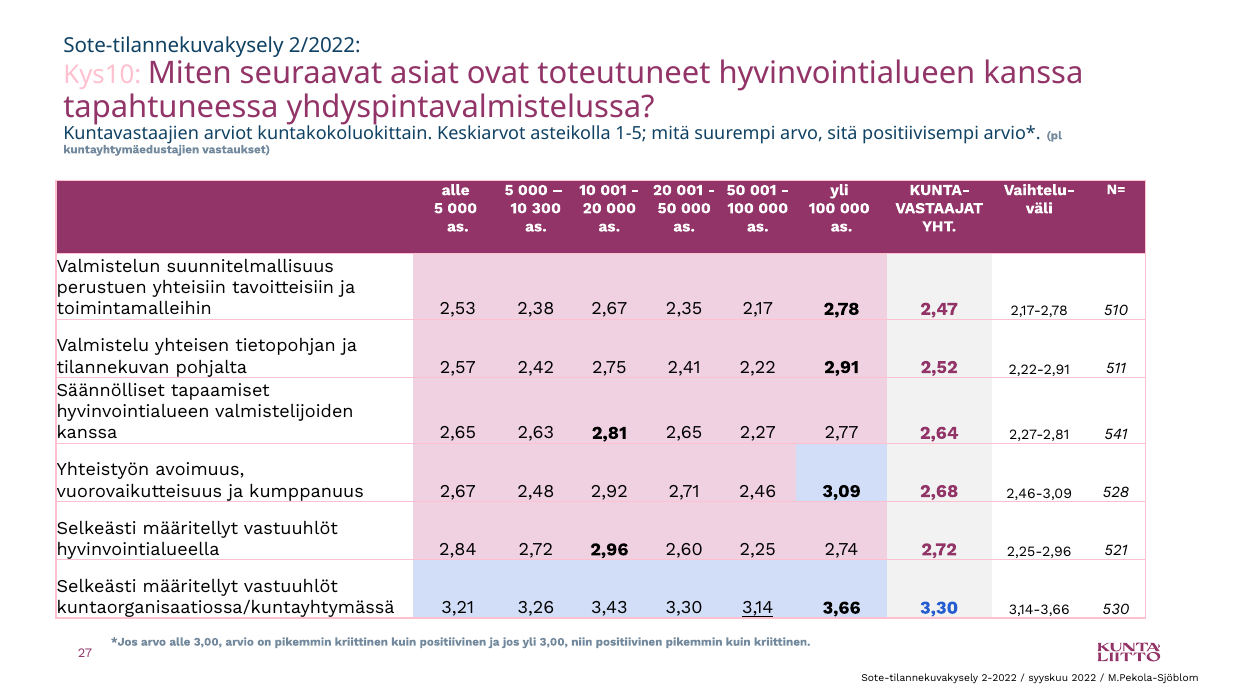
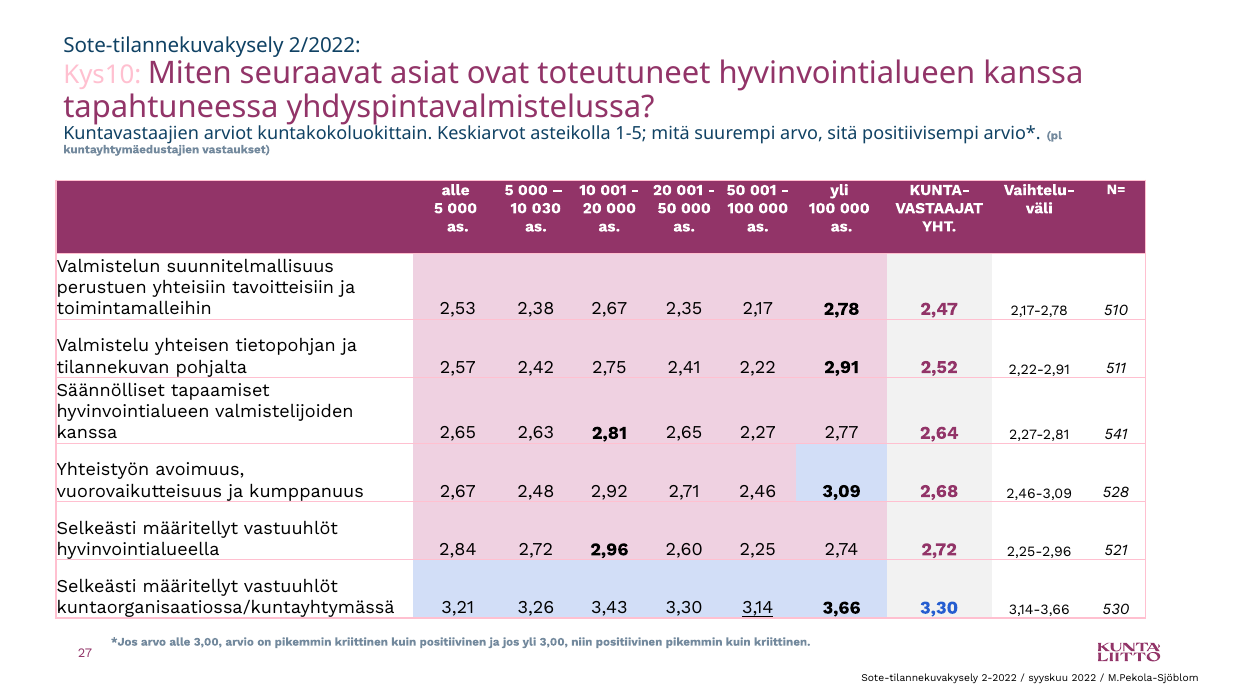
300: 300 -> 030
